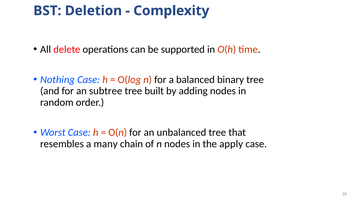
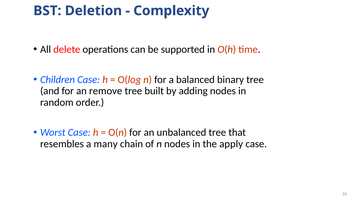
Nothing: Nothing -> Children
subtree: subtree -> remove
